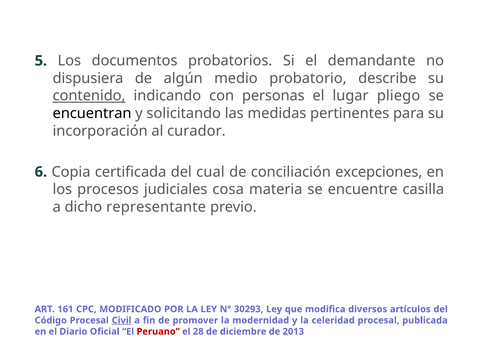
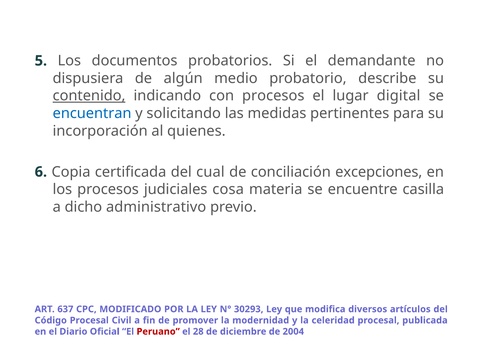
con personas: personas -> procesos
pliego: pliego -> digital
encuentran colour: black -> blue
curador: curador -> quienes
representante: representante -> administrativo
161: 161 -> 637
Civil underline: present -> none
2013: 2013 -> 2004
